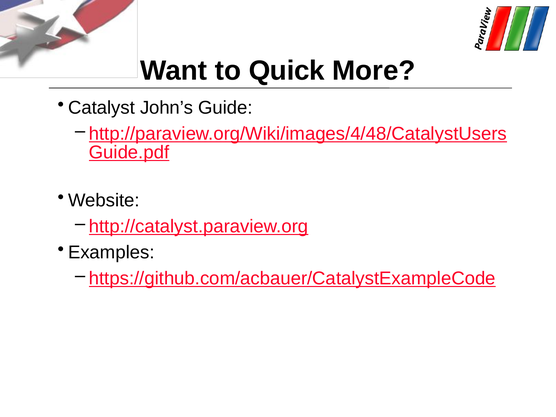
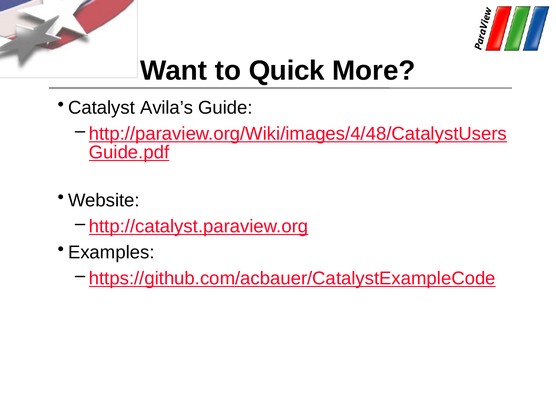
John’s: John’s -> Avila’s
